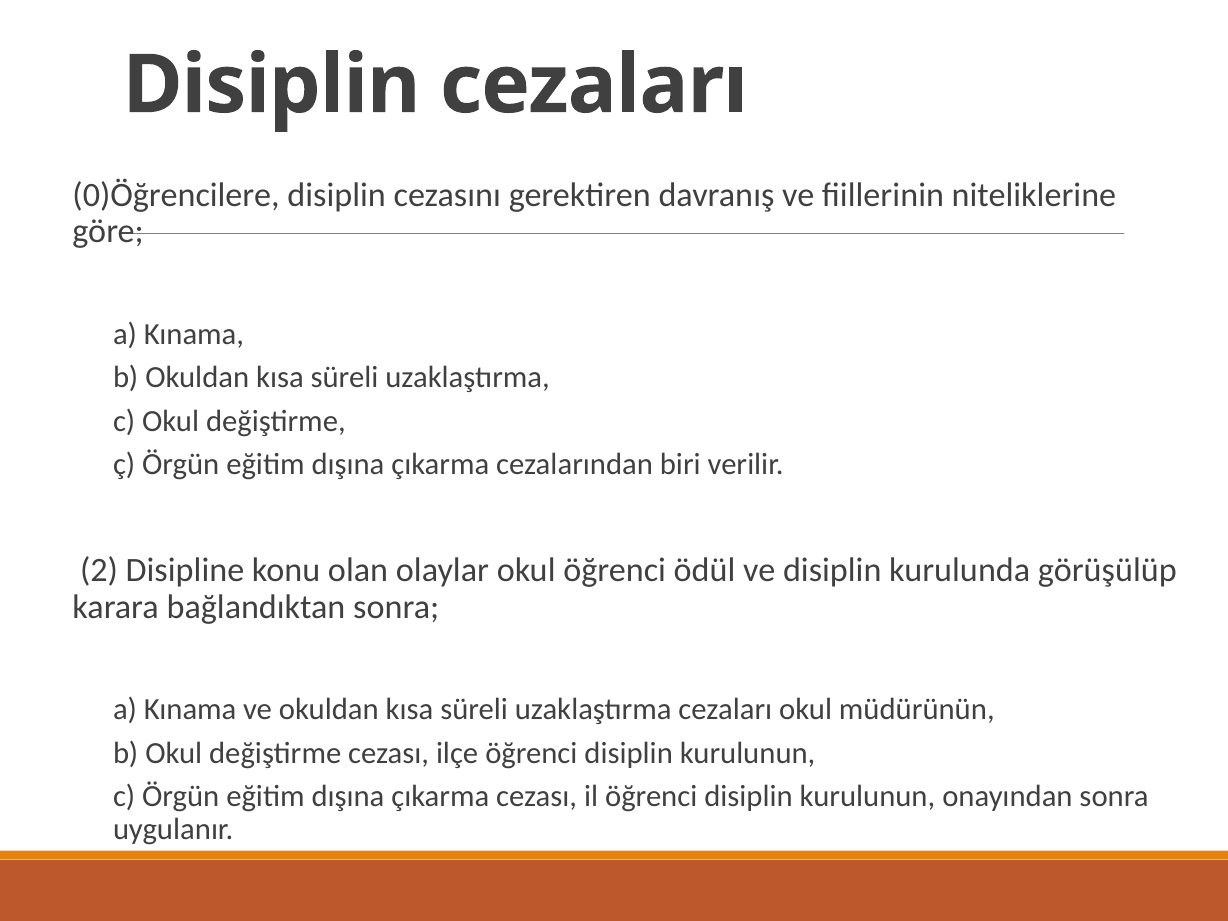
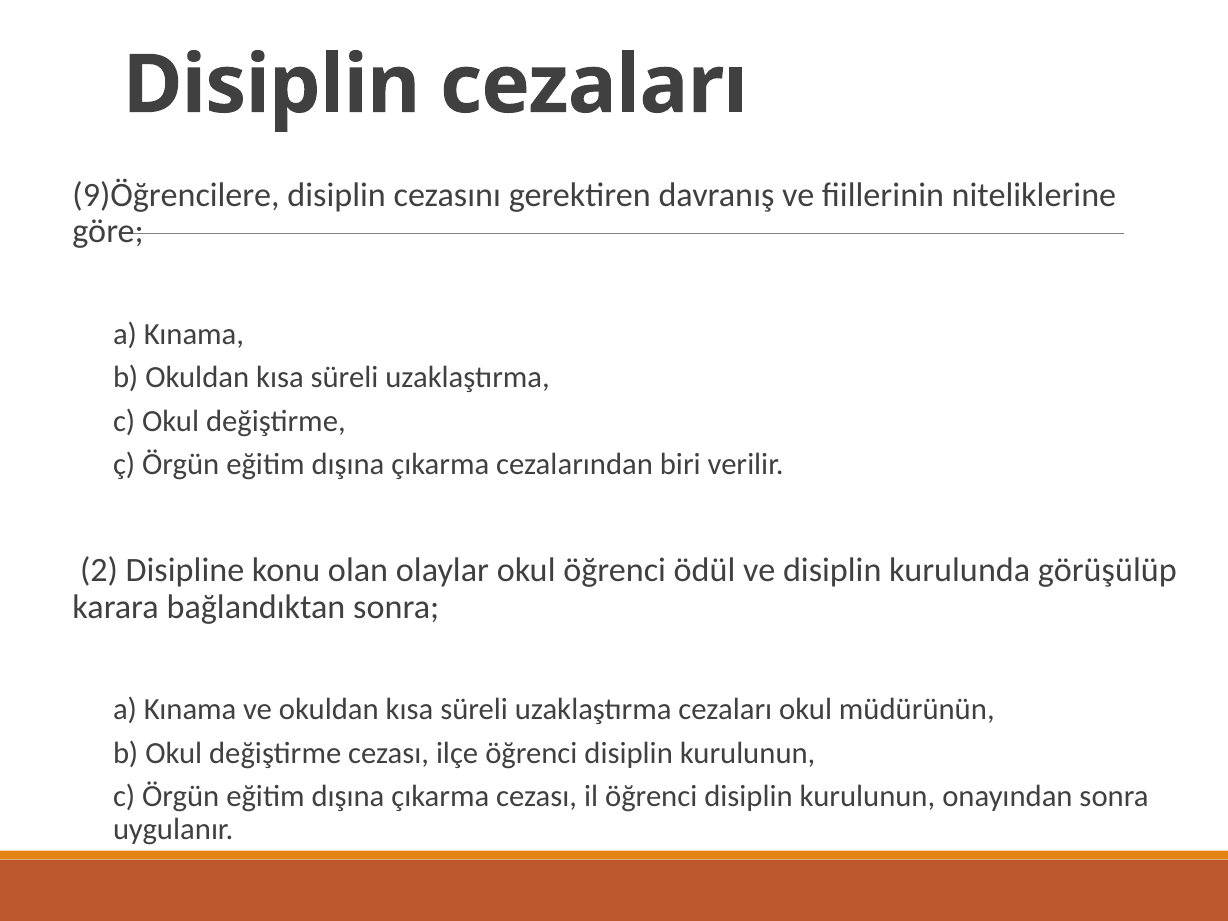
0)Öğrencilere: 0)Öğrencilere -> 9)Öğrencilere
